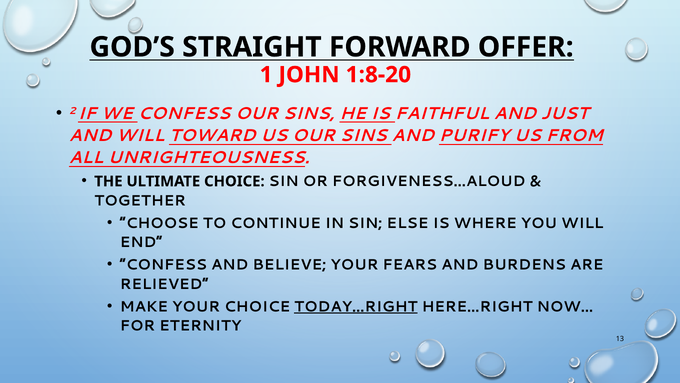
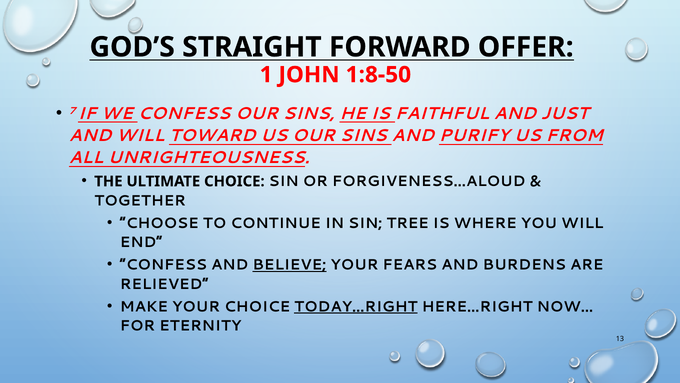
1:8-20: 1:8-20 -> 1:8-50
2: 2 -> 7
ELSE: ELSE -> TREE
BELIEVE underline: none -> present
